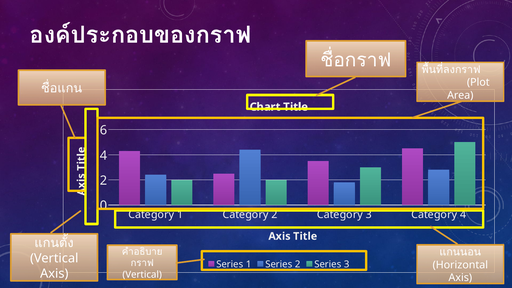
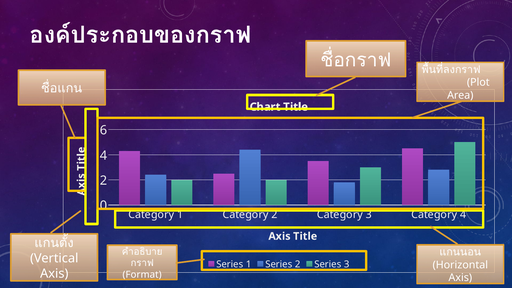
Vertical at (142, 275): Vertical -> Format
